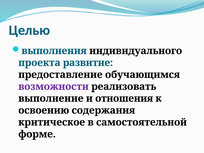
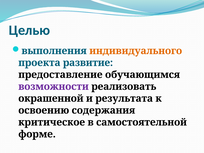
индивидуального colour: black -> orange
выполнение: выполнение -> окрашенной
отношения: отношения -> результата
